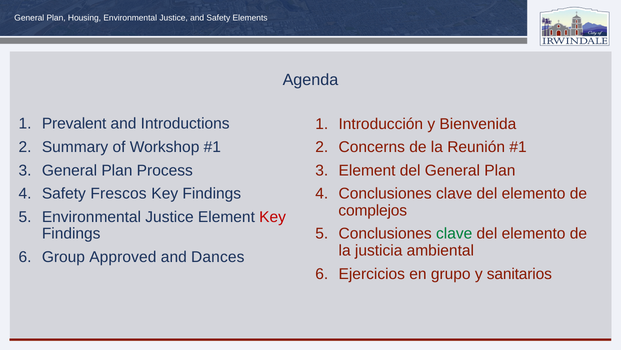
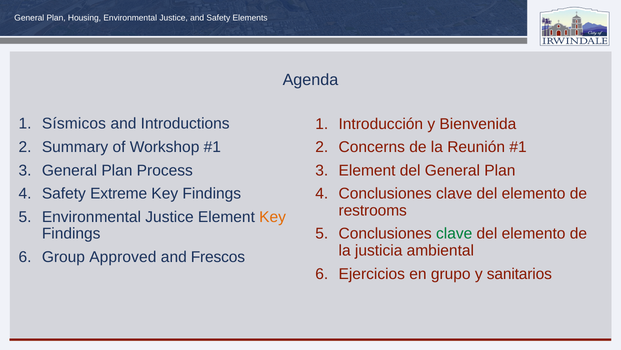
Prevalent: Prevalent -> Sísmicos
Frescos: Frescos -> Extreme
complejos: complejos -> restrooms
Key at (273, 217) colour: red -> orange
Dances: Dances -> Frescos
